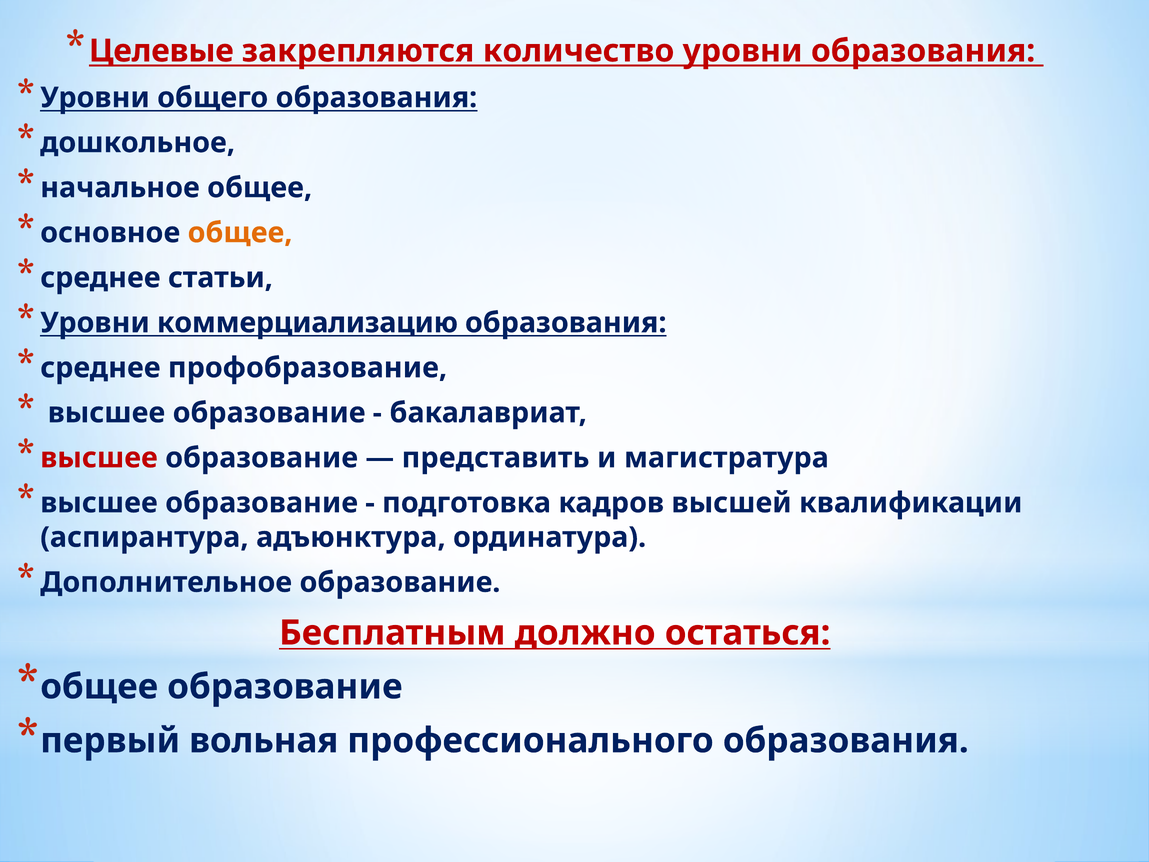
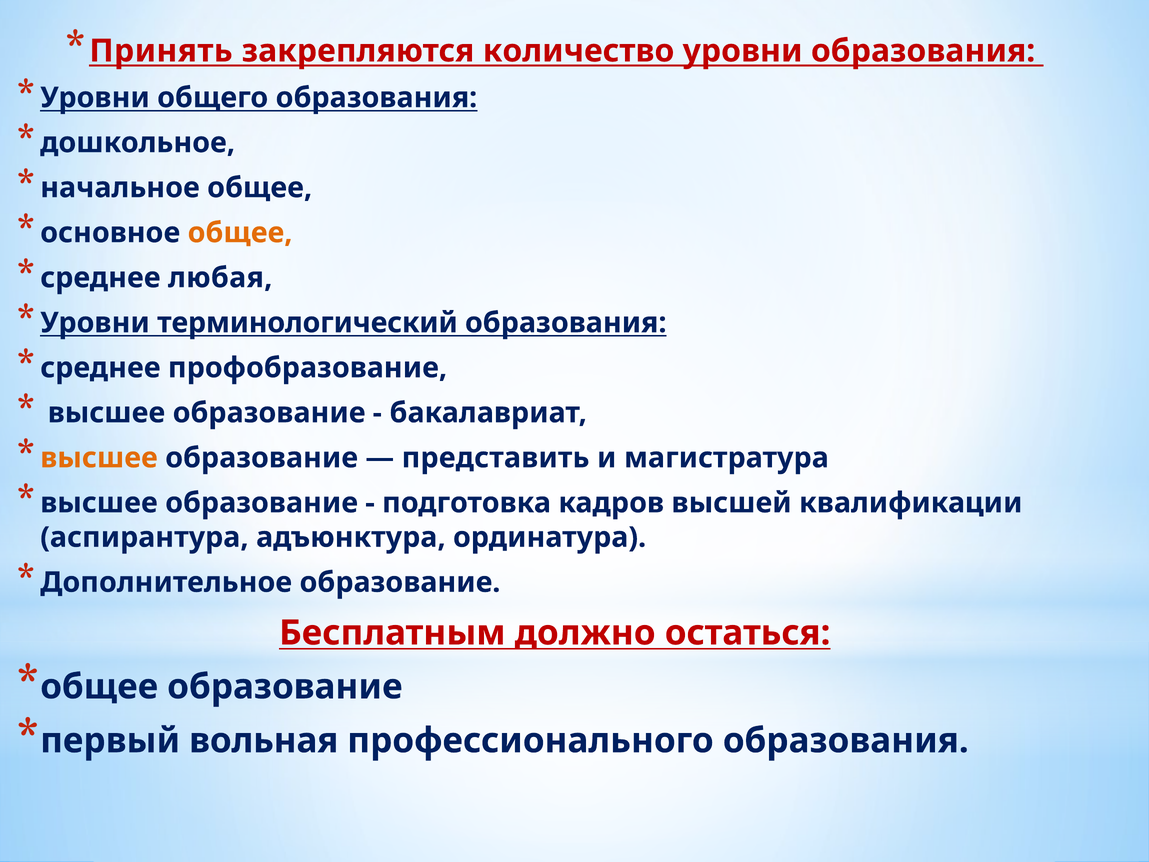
Целевые: Целевые -> Принять
статьи: статьи -> любая
коммерциализацию: коммерциализацию -> терминологический
высшее at (99, 458) colour: red -> orange
